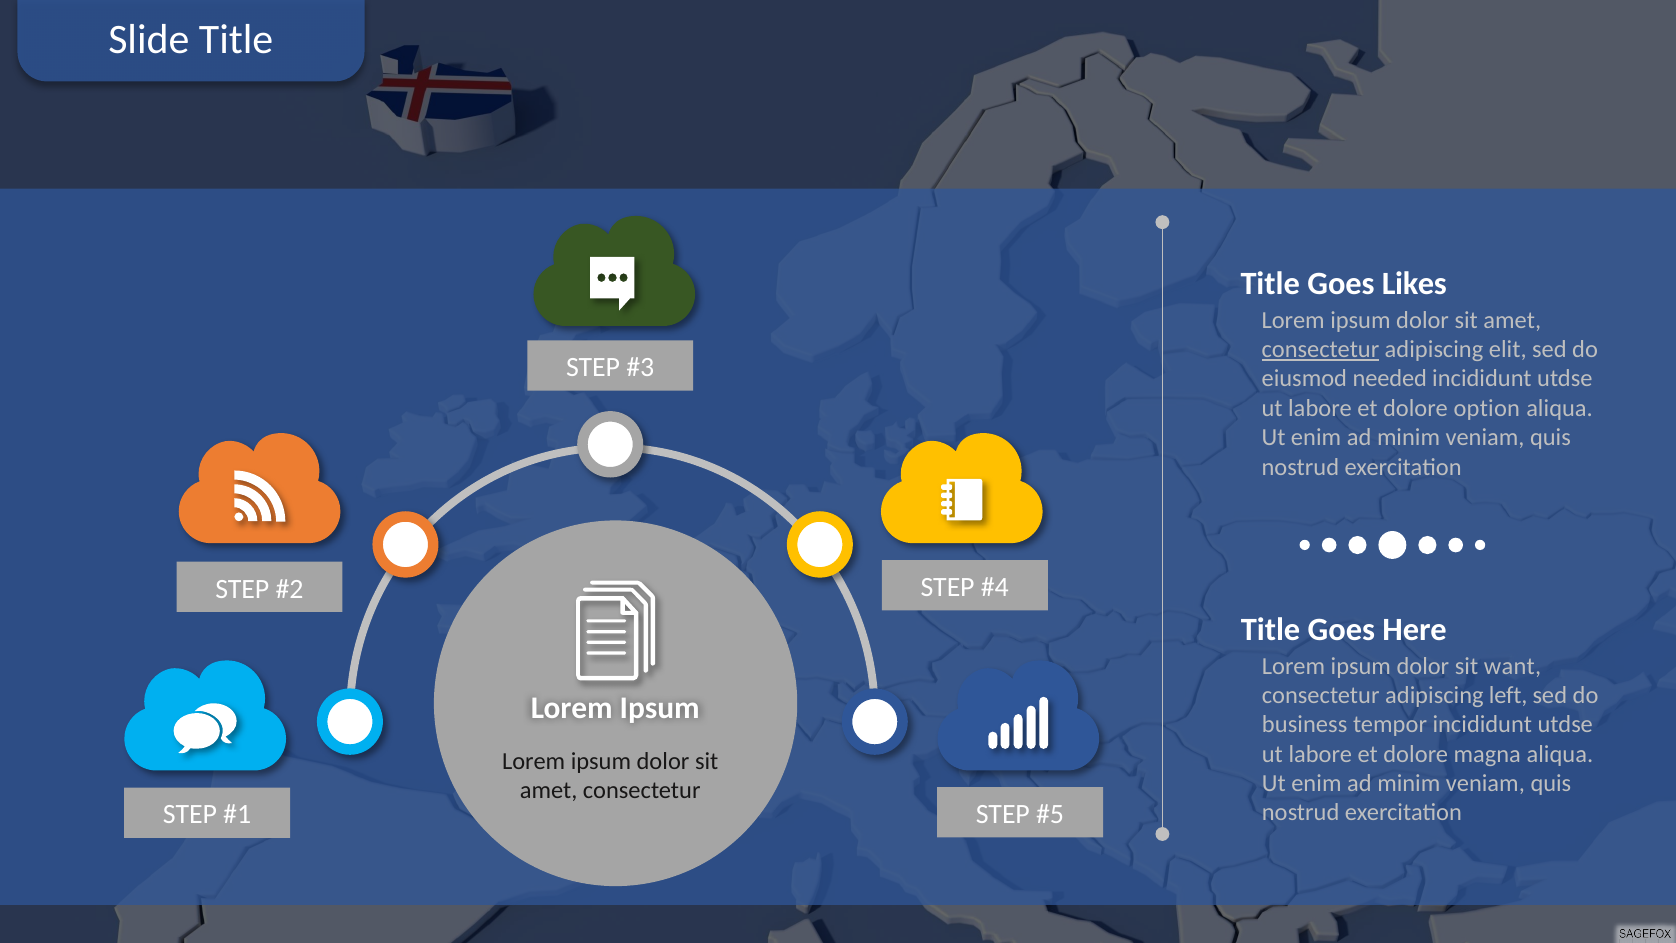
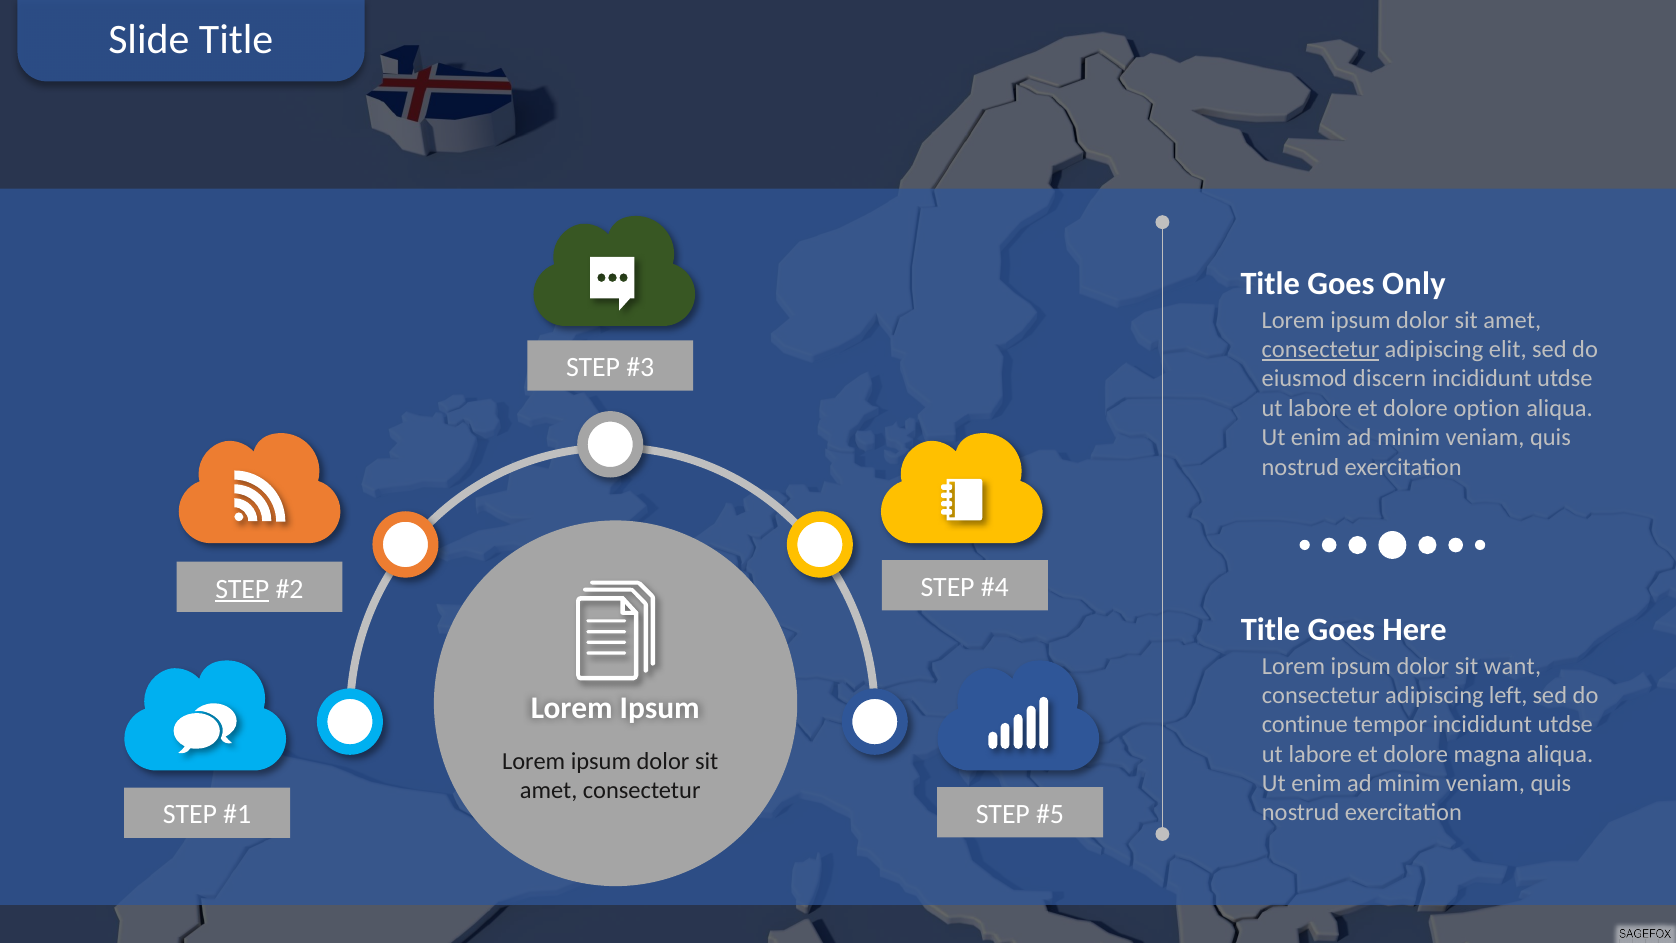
Likes: Likes -> Only
needed: needed -> discern
STEP at (242, 589) underline: none -> present
business: business -> continue
